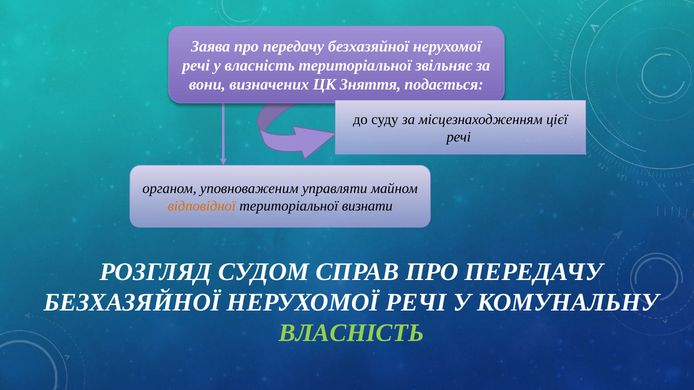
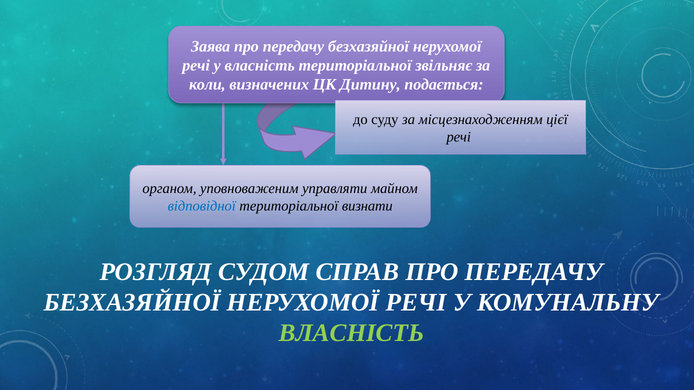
вони: вони -> коли
Зняття: Зняття -> Дитину
відповідної colour: orange -> blue
